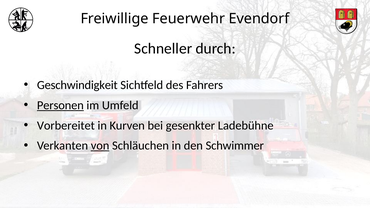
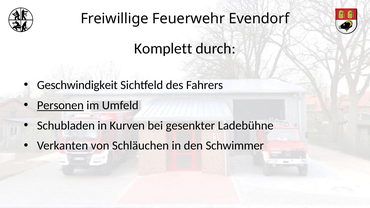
Schneller: Schneller -> Komplett
Vorbereitet: Vorbereitet -> Schubladen
von underline: present -> none
